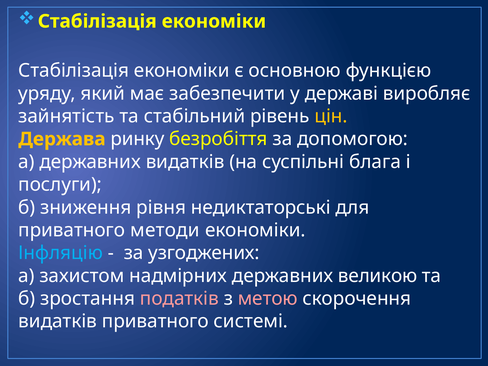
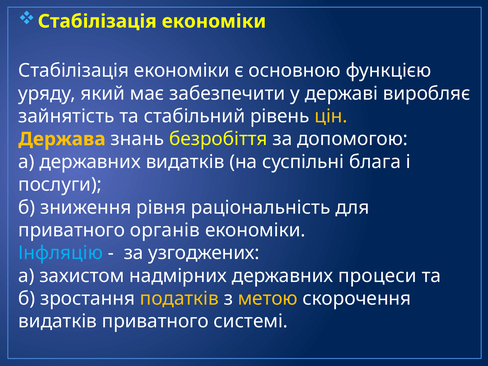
ринку: ринку -> знань
недиктаторські: недиктаторські -> раціональність
методи: методи -> органів
великою: великою -> процеси
податків colour: pink -> yellow
метою colour: pink -> yellow
